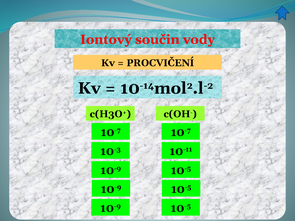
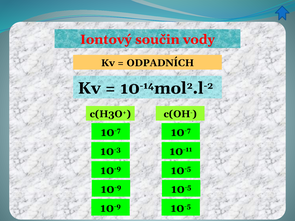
PROCVIČENÍ: PROCVIČENÍ -> ODPADNÍCH
